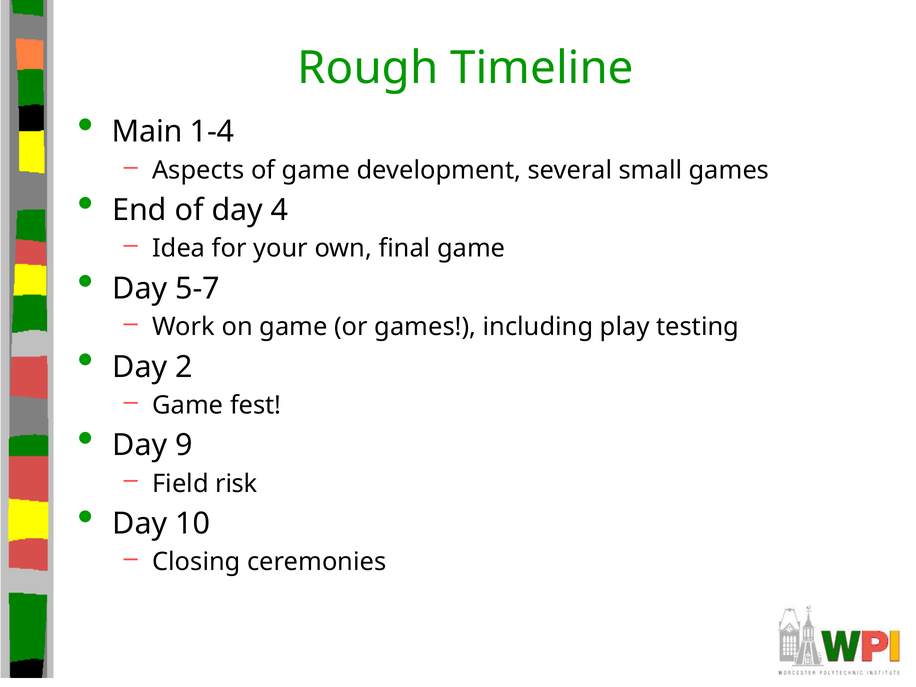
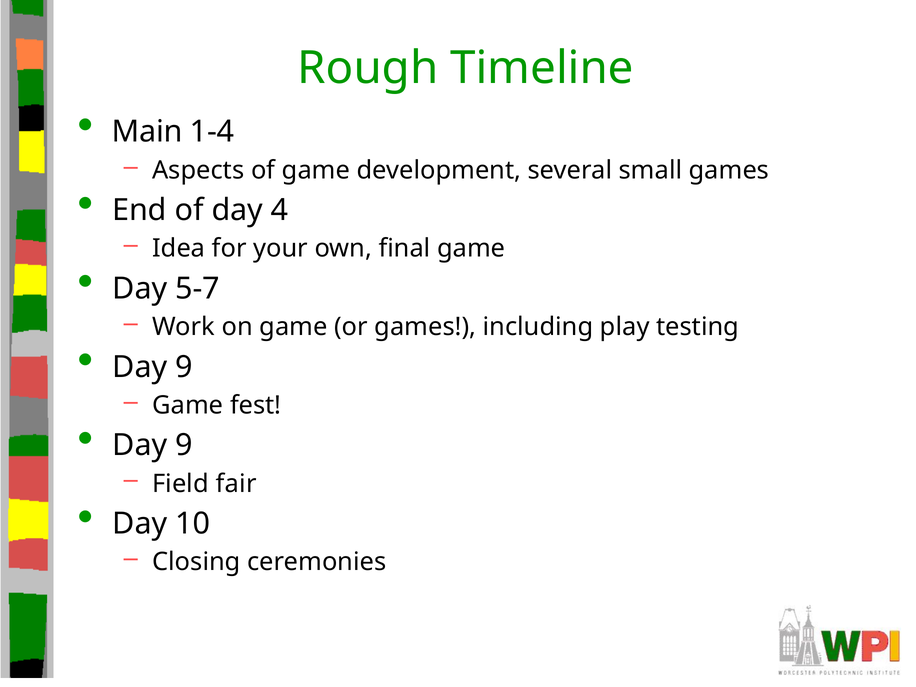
2 at (184, 367): 2 -> 9
risk: risk -> fair
